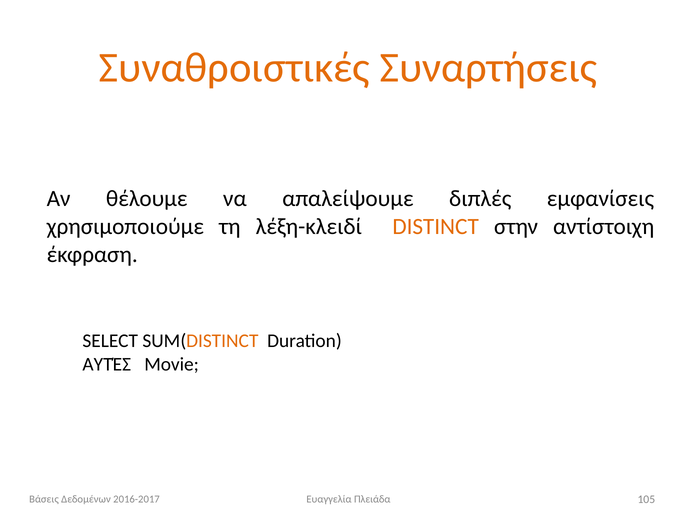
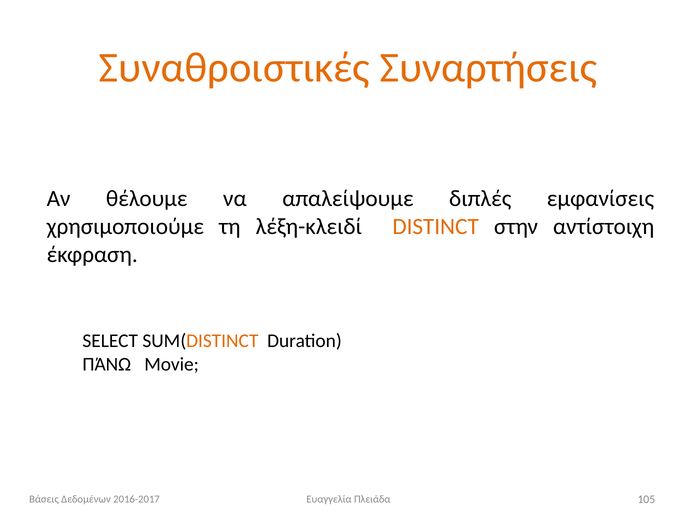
ΑΥΤΈΣ: ΑΥΤΈΣ -> ΠΆΝΩ
